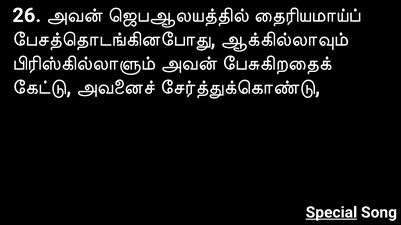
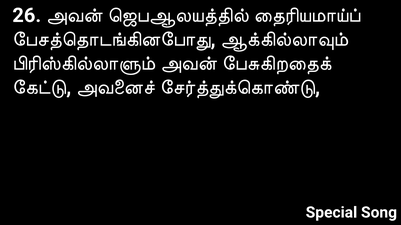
Special underline: present -> none
